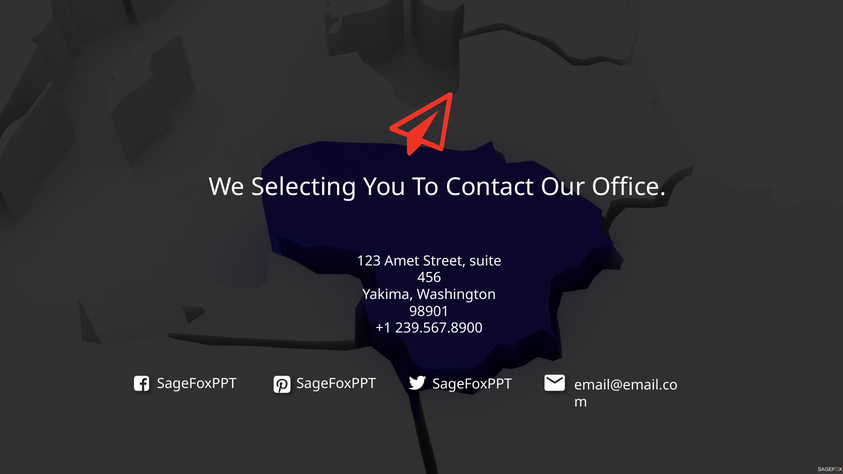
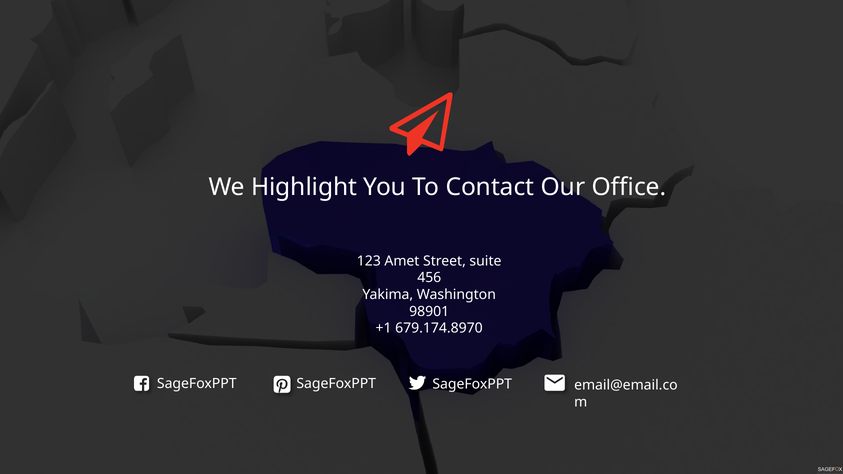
Selecting: Selecting -> Highlight
239.567.8900: 239.567.8900 -> 679.174.8970
